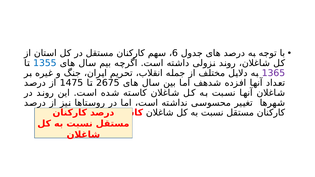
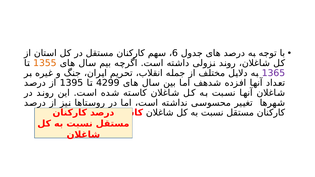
1355 colour: blue -> orange
1475: 1475 -> 1395
2675: 2675 -> 4299
